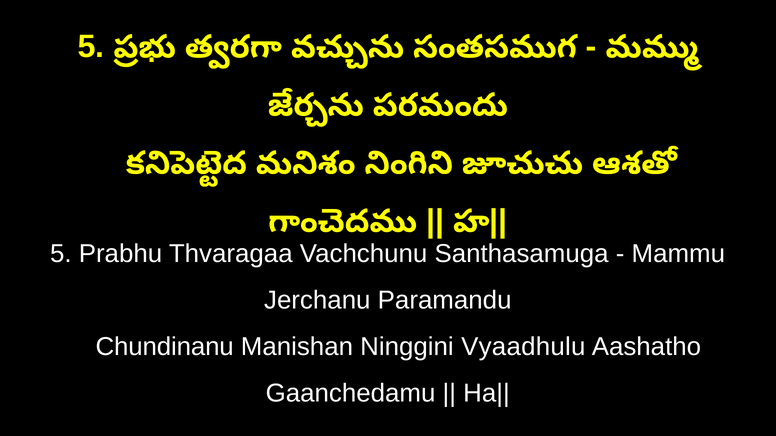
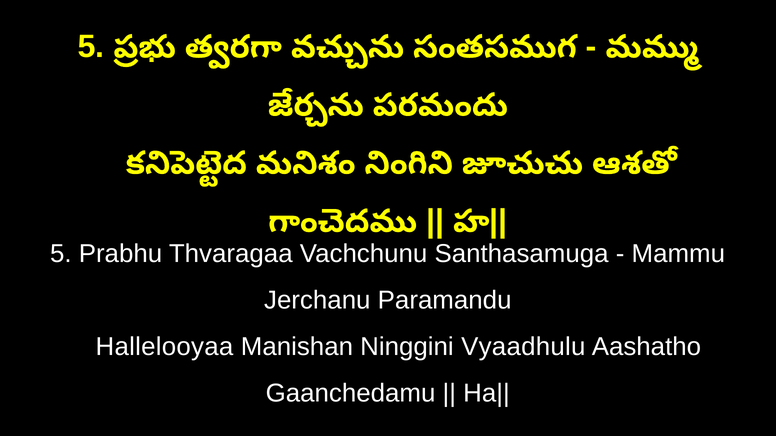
Chundinanu: Chundinanu -> Hallelooyaa
